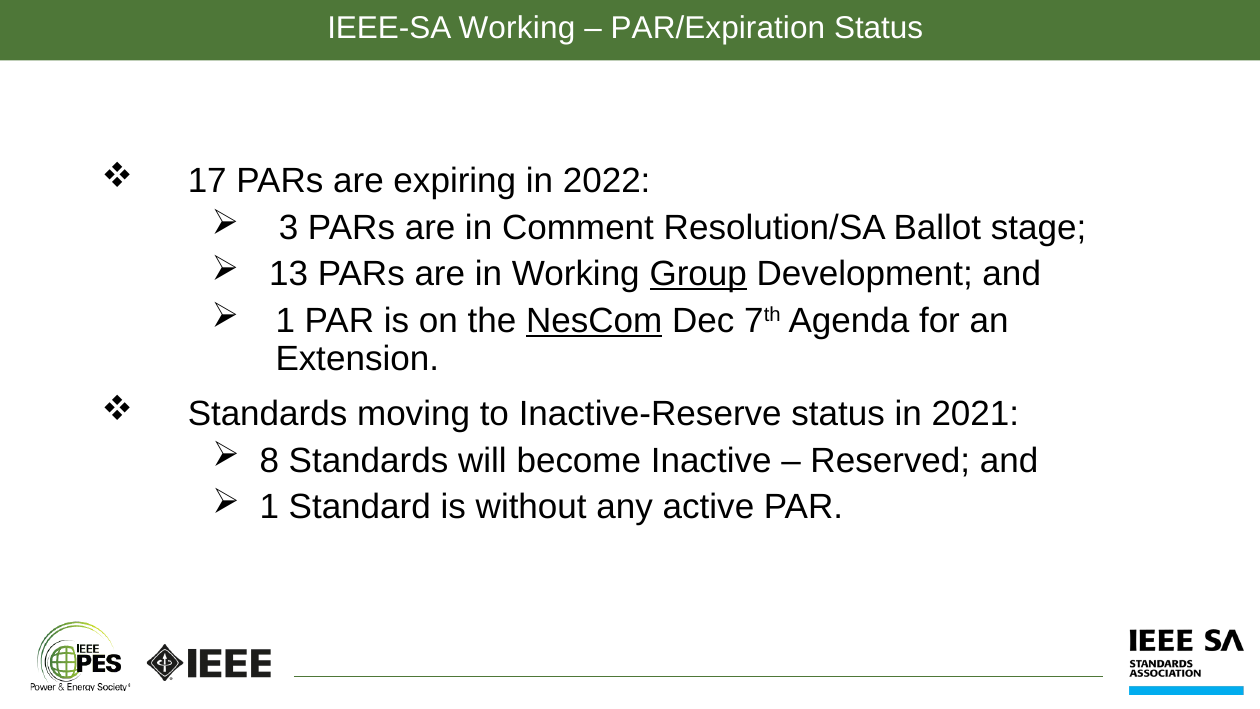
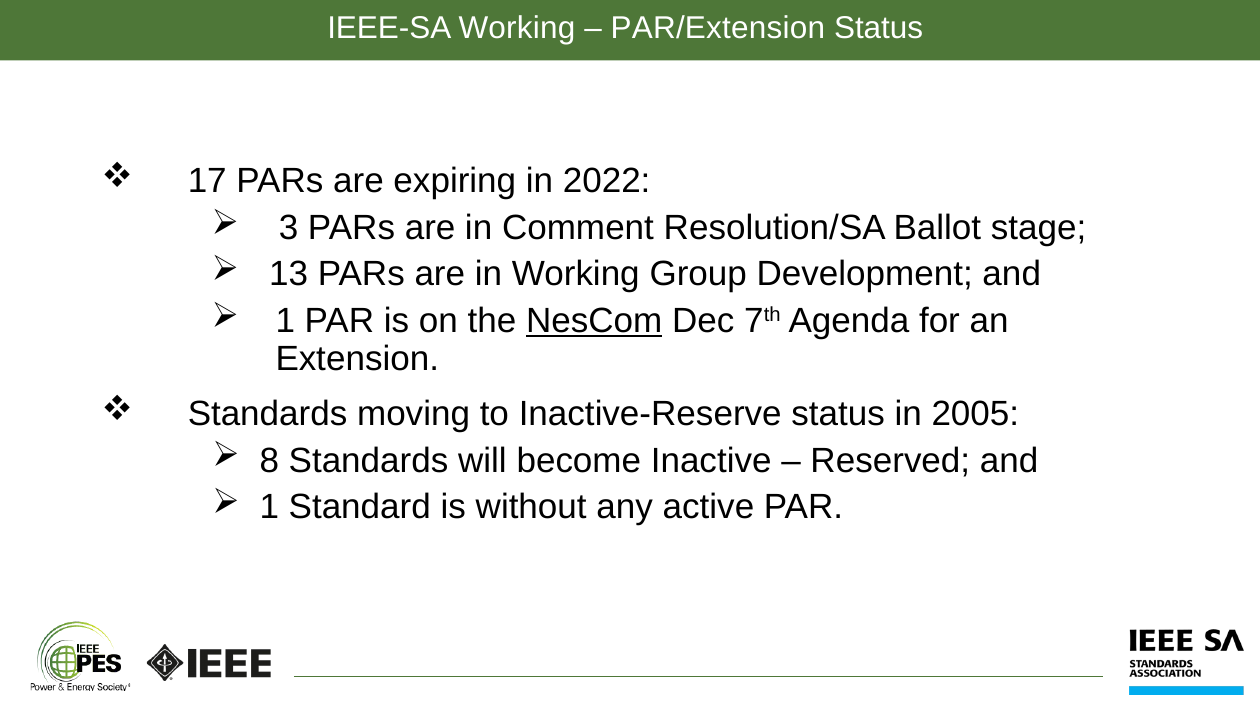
PAR/Expiration: PAR/Expiration -> PAR/Extension
Group underline: present -> none
2021: 2021 -> 2005
